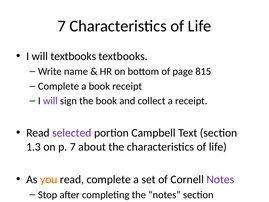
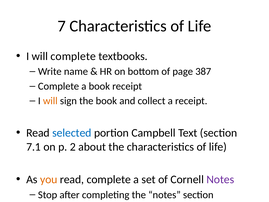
will textbooks: textbooks -> complete
815: 815 -> 387
will at (50, 101) colour: purple -> orange
selected colour: purple -> blue
1.3: 1.3 -> 7.1
p 7: 7 -> 2
